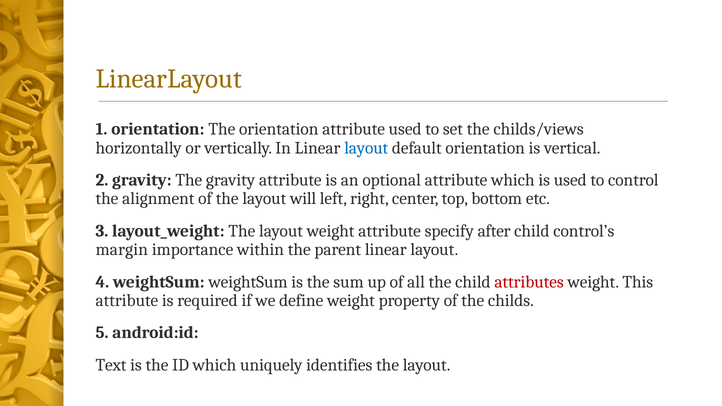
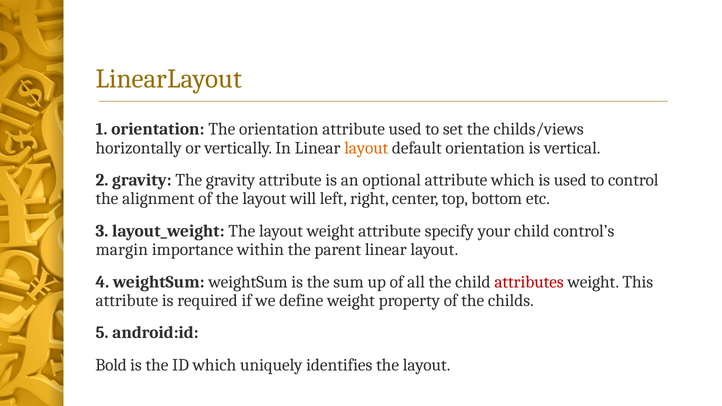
layout at (366, 148) colour: blue -> orange
after: after -> your
Text: Text -> Bold
